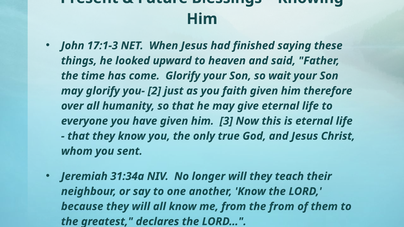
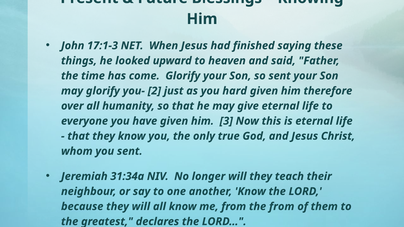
so wait: wait -> sent
faith: faith -> hard
